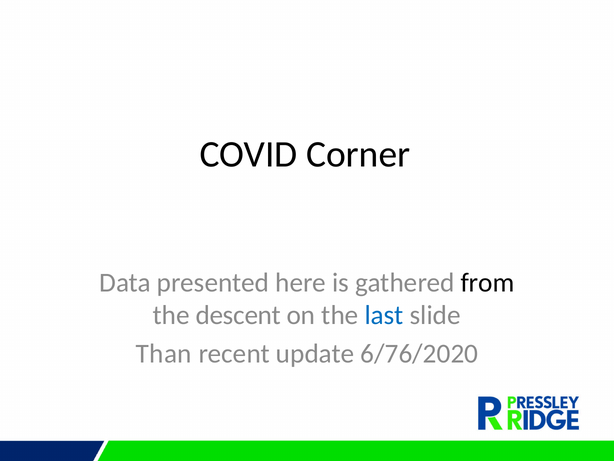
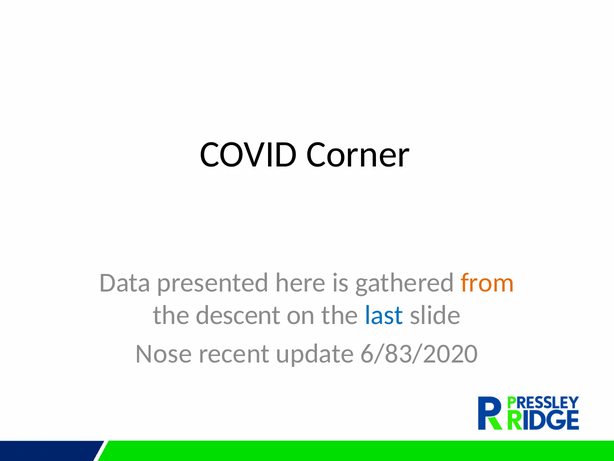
from colour: black -> orange
Than: Than -> Nose
6/76/2020: 6/76/2020 -> 6/83/2020
